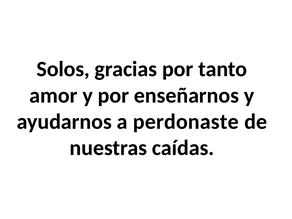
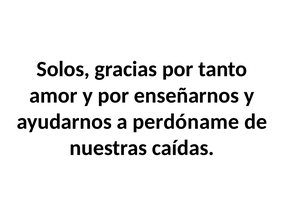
perdonaste: perdonaste -> perdóname
